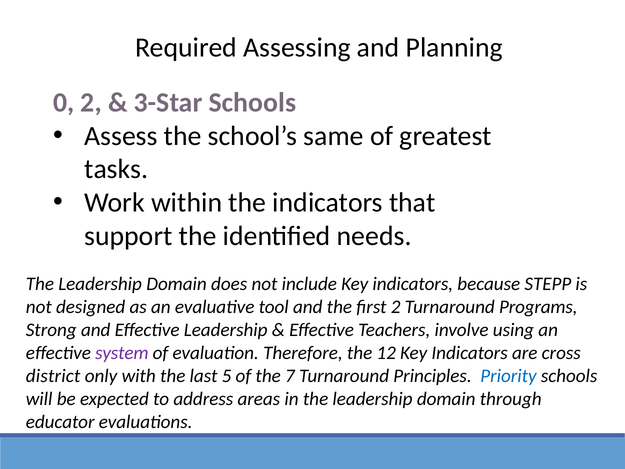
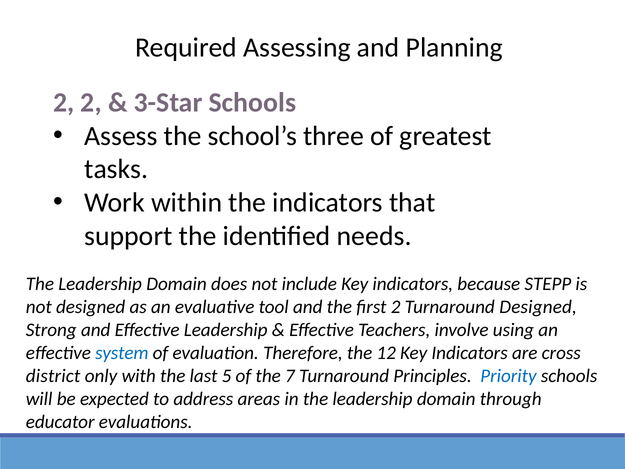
0 at (64, 102): 0 -> 2
same: same -> three
Turnaround Programs: Programs -> Designed
system colour: purple -> blue
